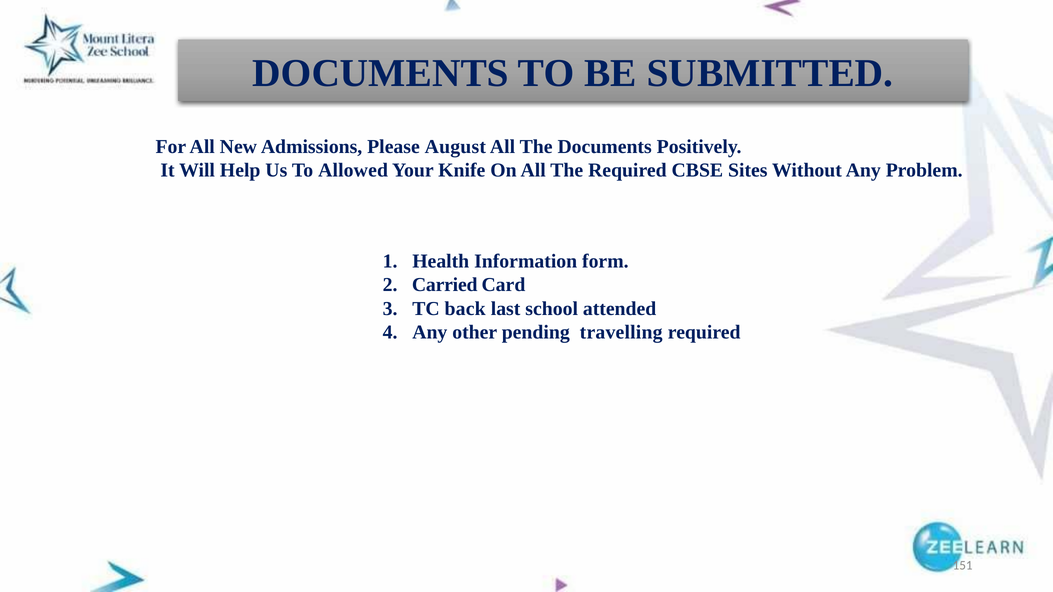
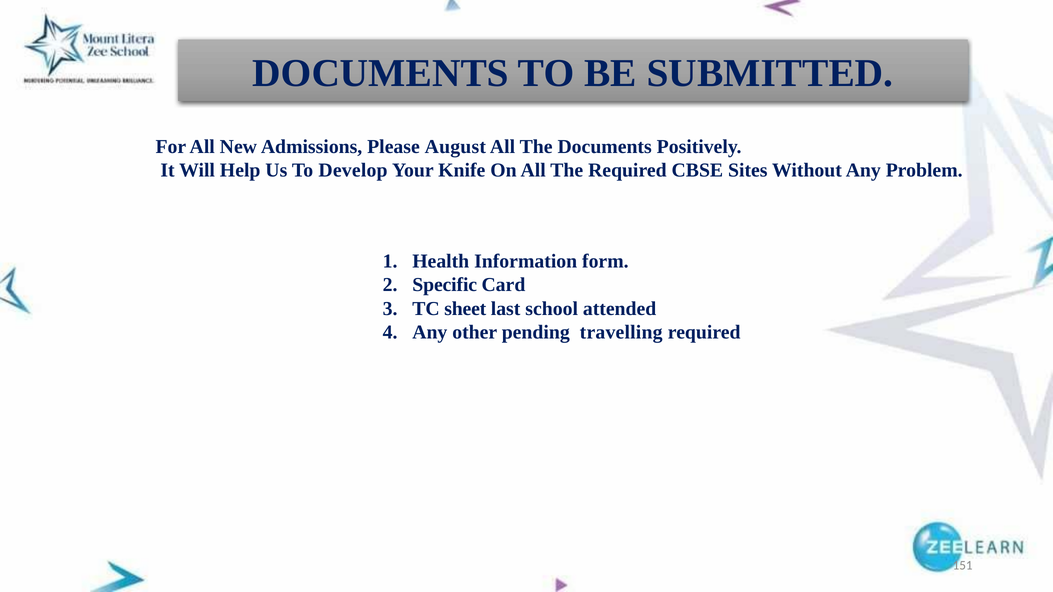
Allowed: Allowed -> Develop
Carried: Carried -> Specific
back: back -> sheet
